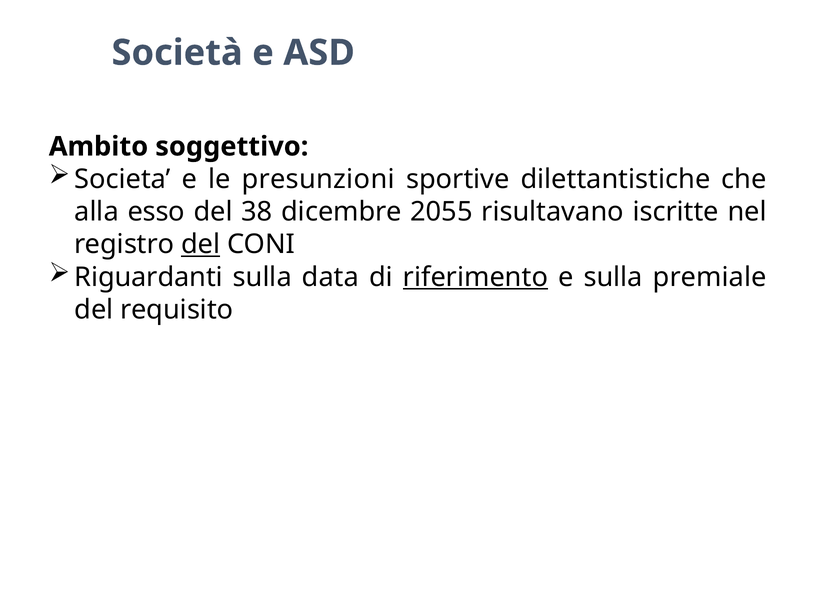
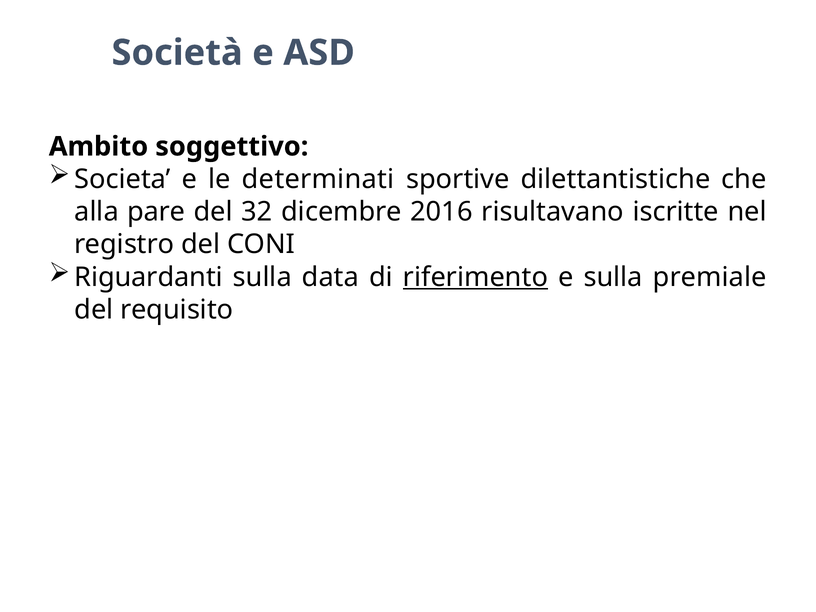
presunzioni: presunzioni -> determinati
esso: esso -> pare
38: 38 -> 32
2055: 2055 -> 2016
del at (201, 244) underline: present -> none
